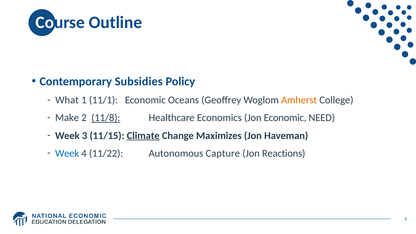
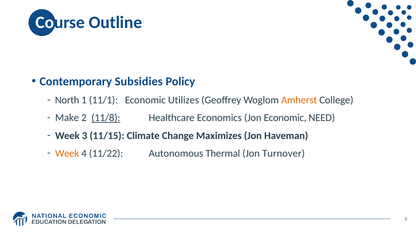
What: What -> North
Oceans: Oceans -> Utilizes
Climate underline: present -> none
Week at (67, 153) colour: blue -> orange
Capture: Capture -> Thermal
Reactions: Reactions -> Turnover
